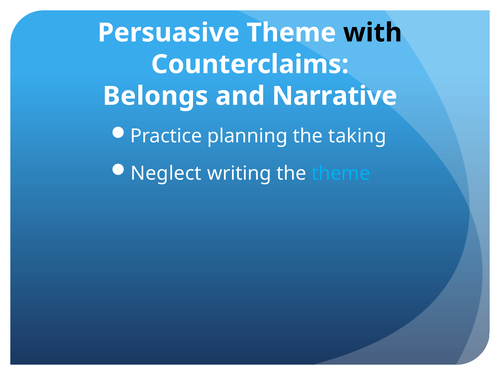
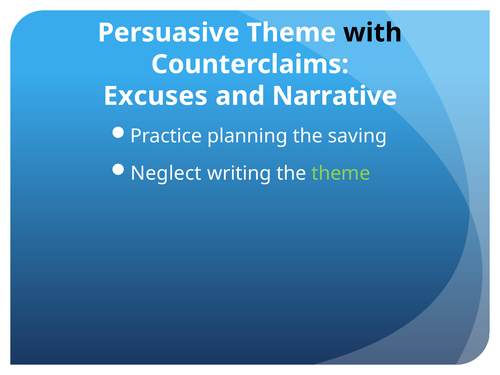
Belongs: Belongs -> Excuses
taking: taking -> saving
theme at (341, 173) colour: light blue -> light green
